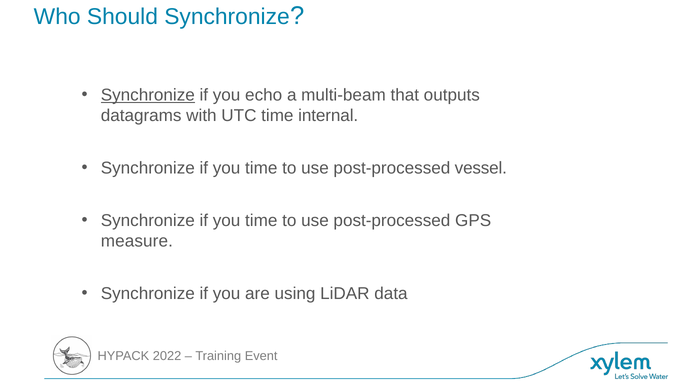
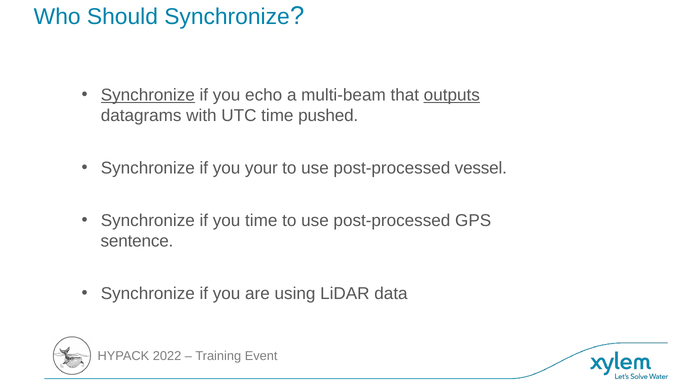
outputs underline: none -> present
internal: internal -> pushed
time at (261, 168): time -> your
measure: measure -> sentence
